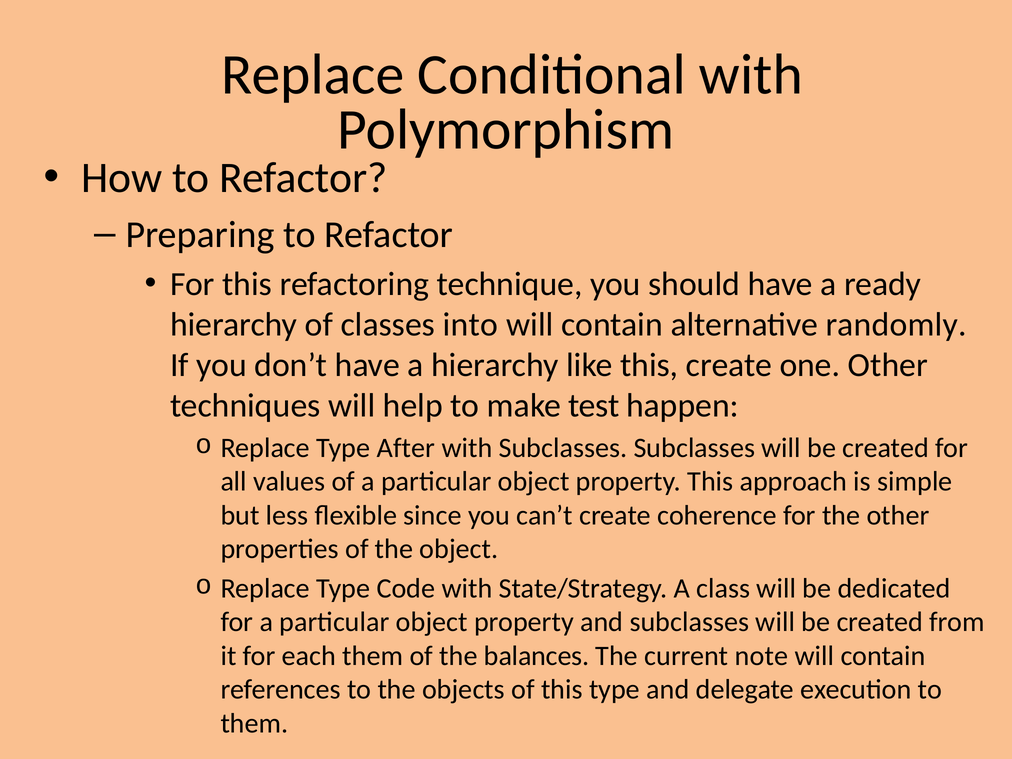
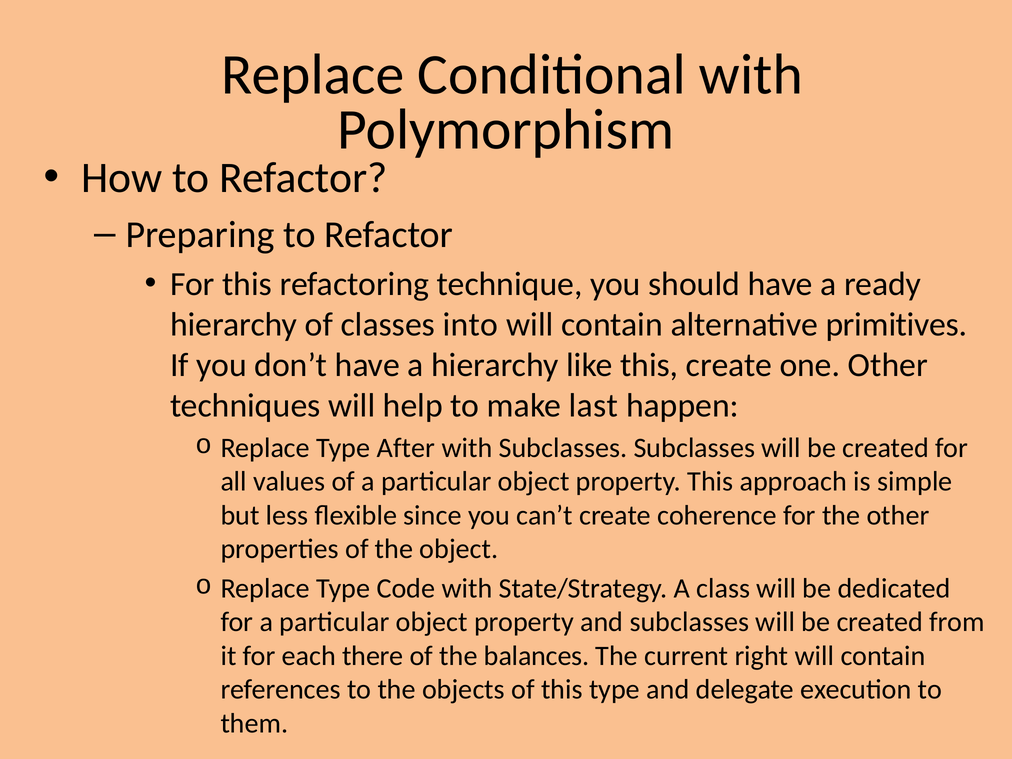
randomly: randomly -> primitives
test: test -> last
each them: them -> there
note: note -> right
